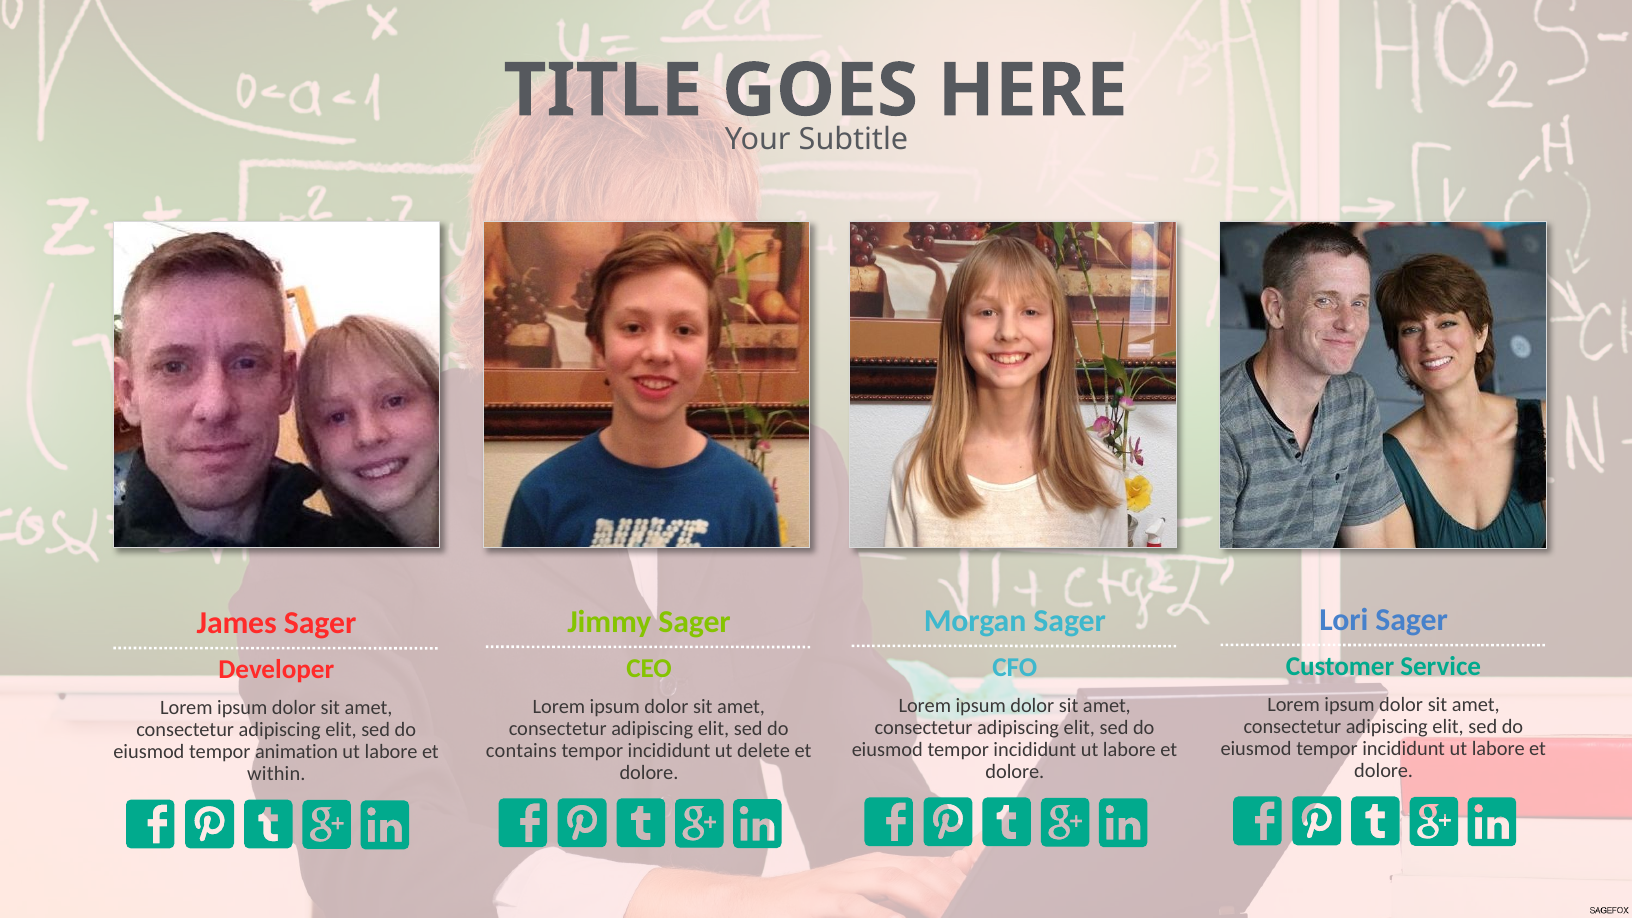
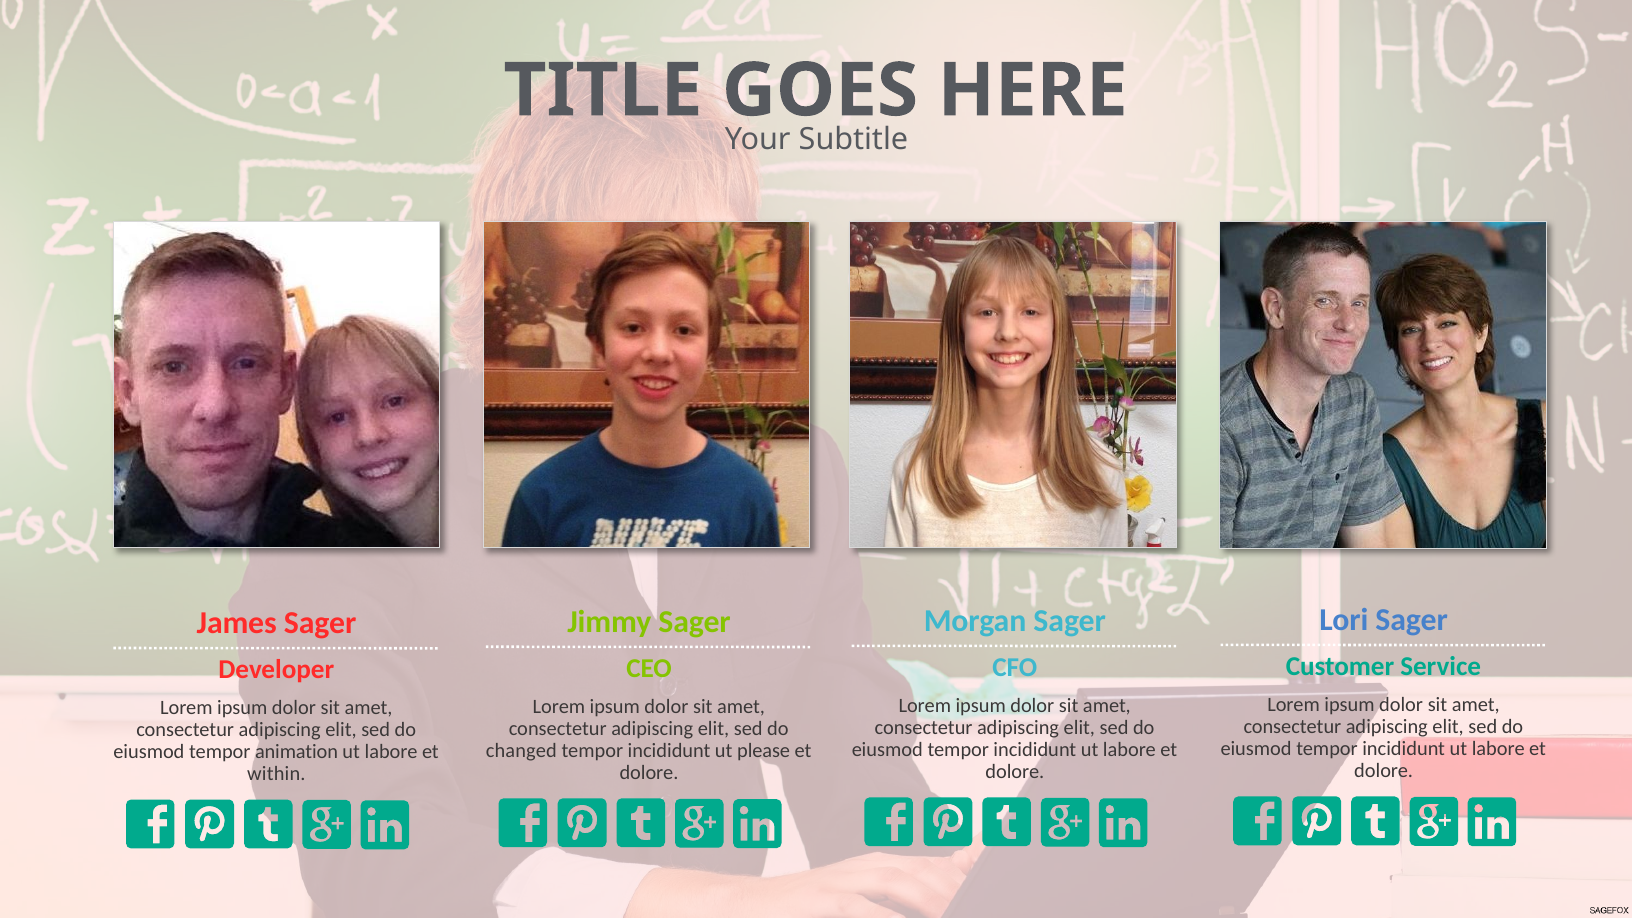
contains: contains -> changed
delete: delete -> please
